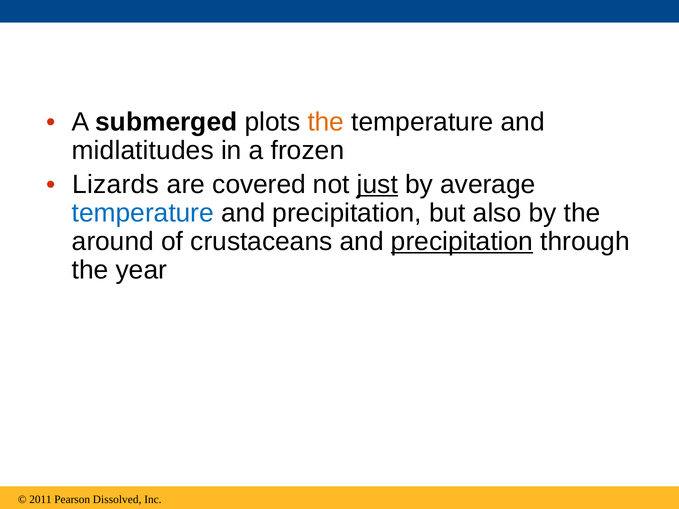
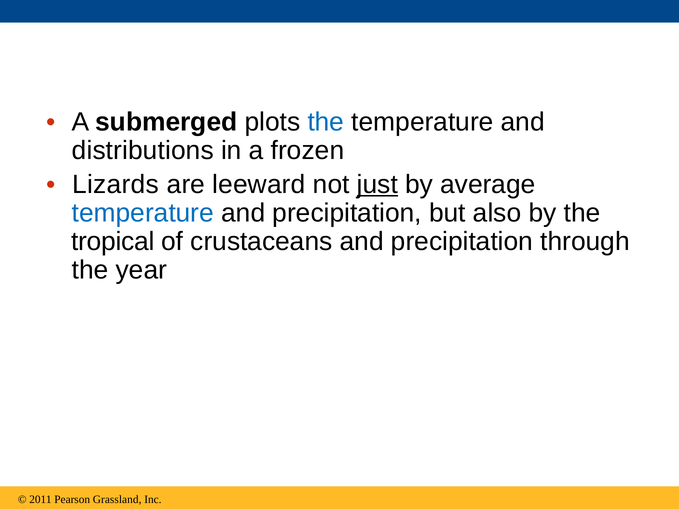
the at (326, 122) colour: orange -> blue
midlatitudes: midlatitudes -> distributions
covered: covered -> leeward
around: around -> tropical
precipitation at (462, 241) underline: present -> none
Dissolved: Dissolved -> Grassland
